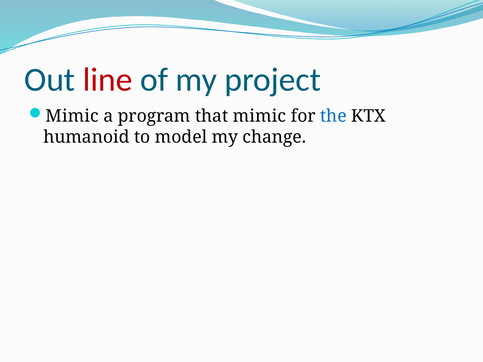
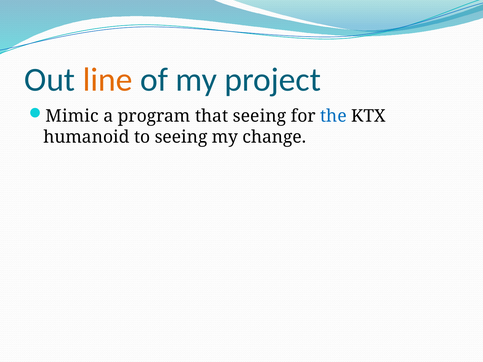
line colour: red -> orange
that mimic: mimic -> seeing
to model: model -> seeing
